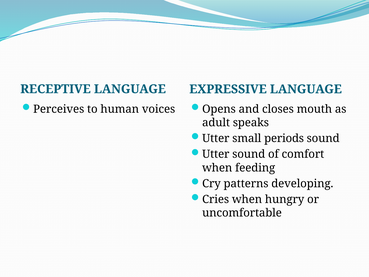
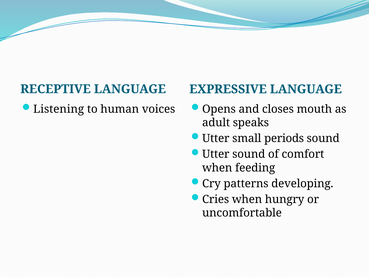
Perceives: Perceives -> Listening
